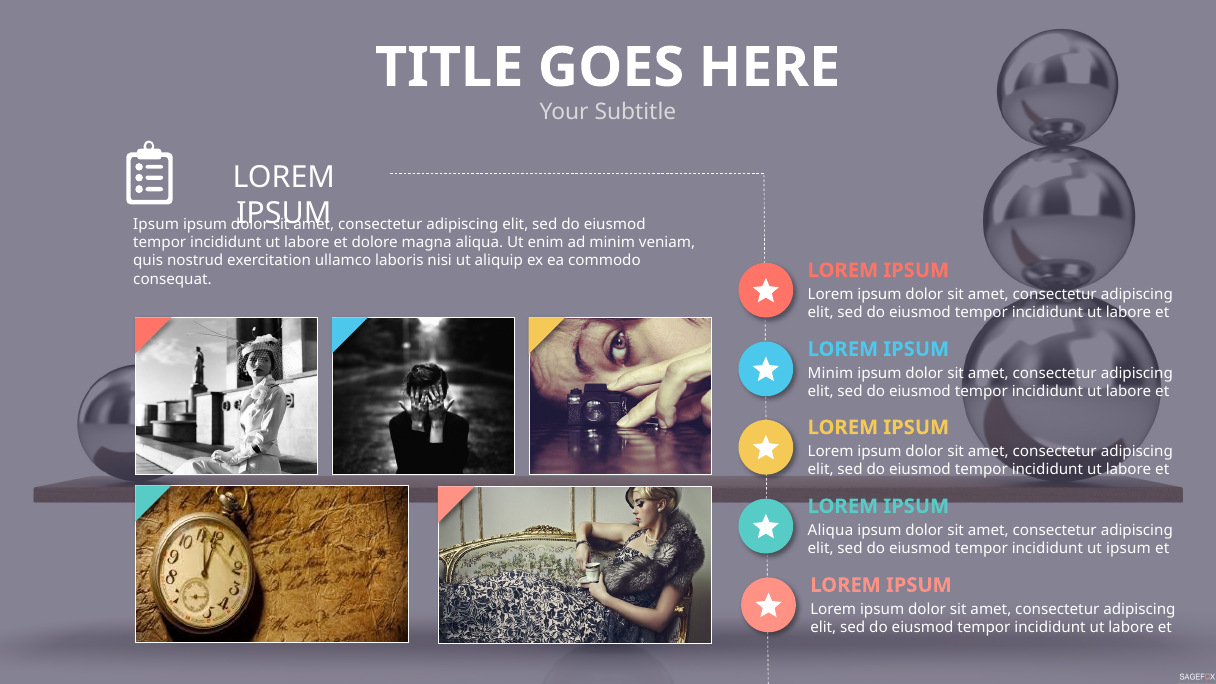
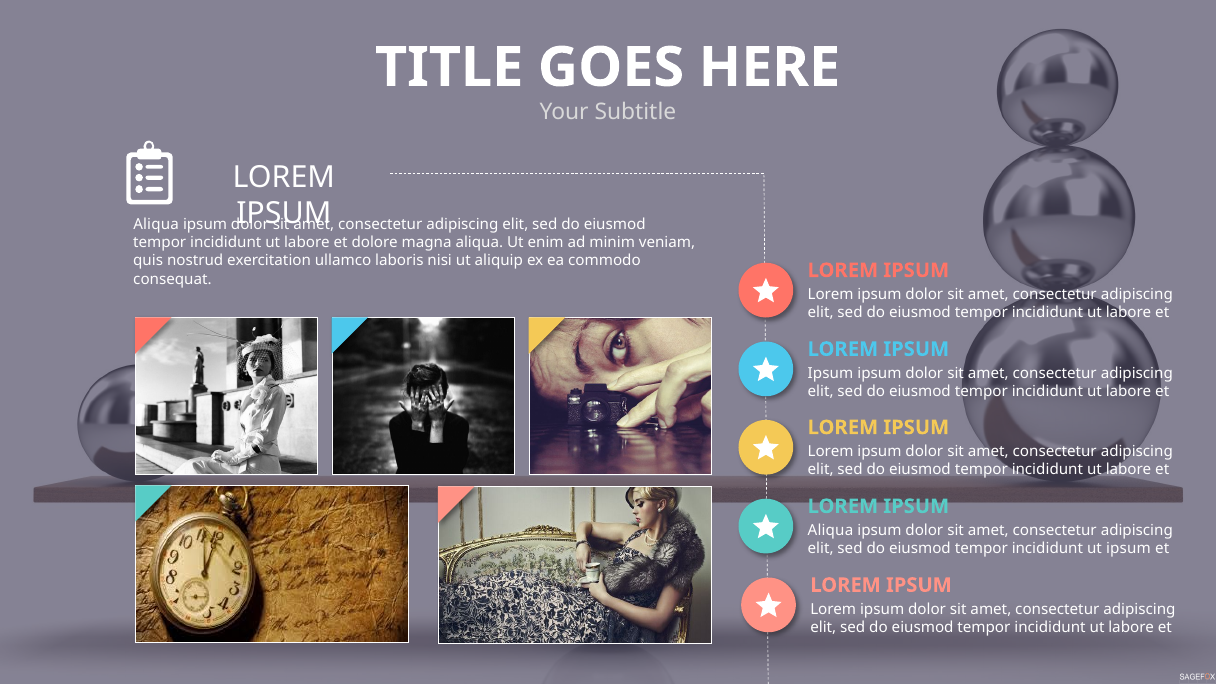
Ipsum at (156, 224): Ipsum -> Aliqua
Minim at (831, 373): Minim -> Ipsum
